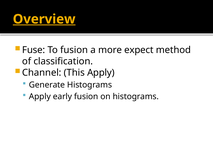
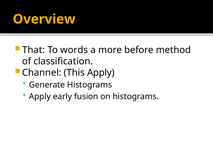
Overview underline: present -> none
Fuse: Fuse -> That
To fusion: fusion -> words
expect: expect -> before
